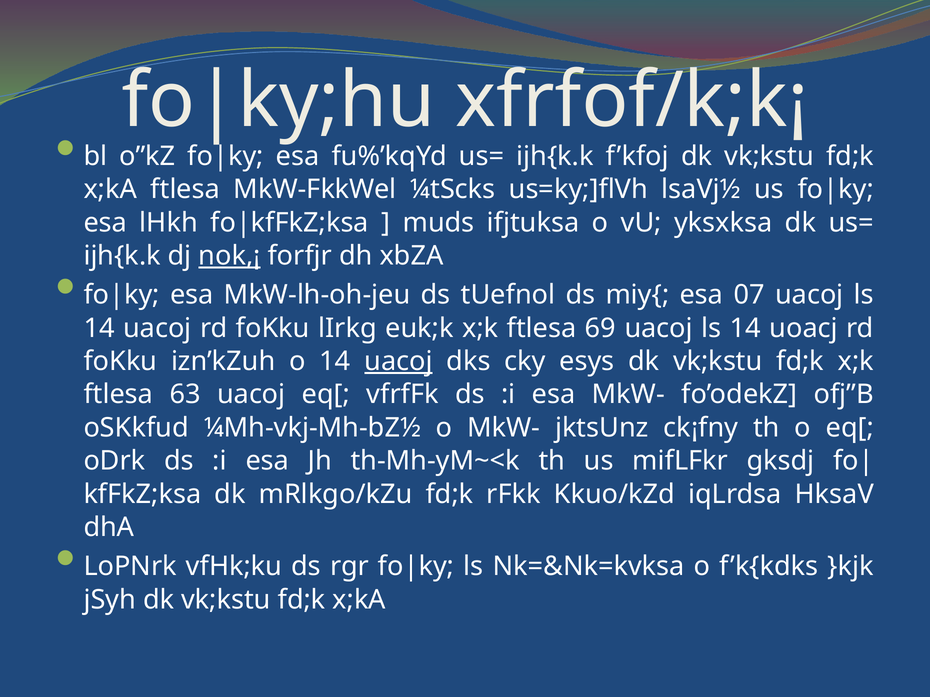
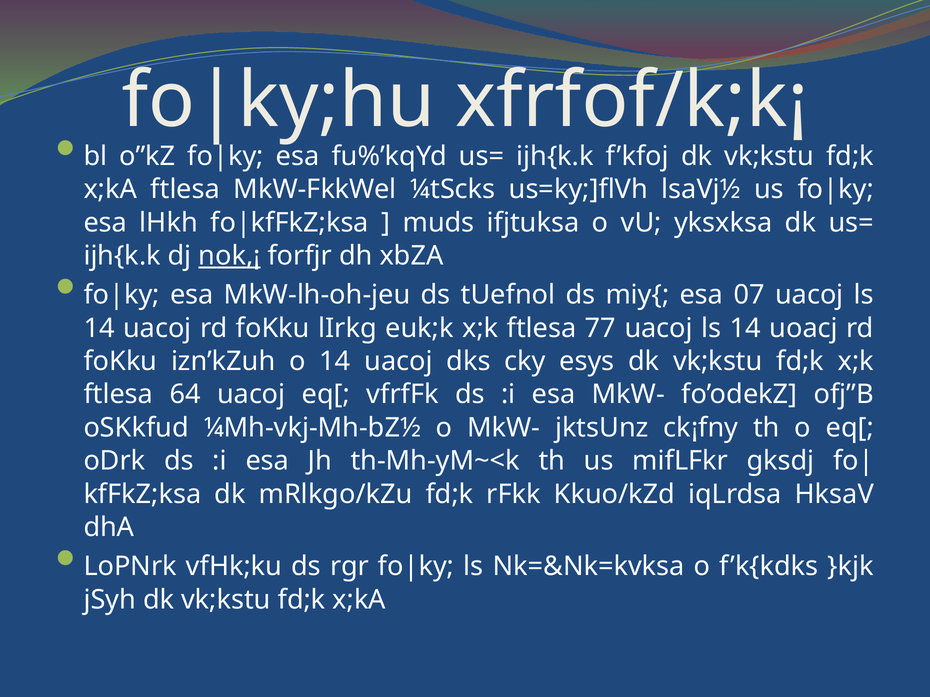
69: 69 -> 77
uacoj at (398, 362) underline: present -> none
63: 63 -> 64
